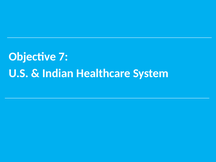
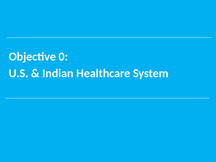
7: 7 -> 0
